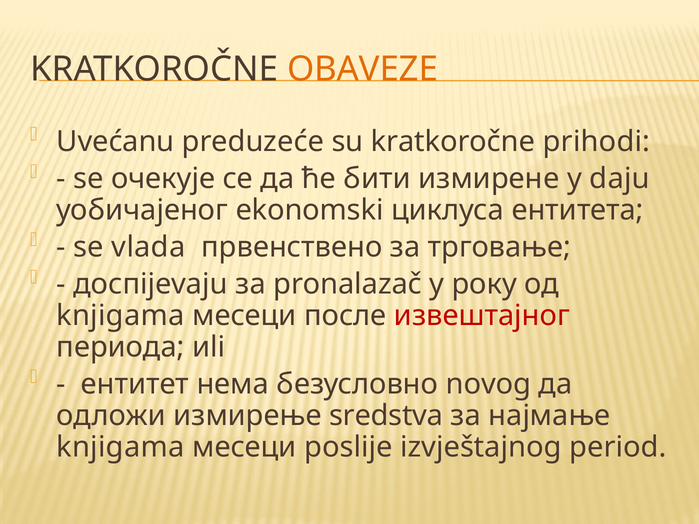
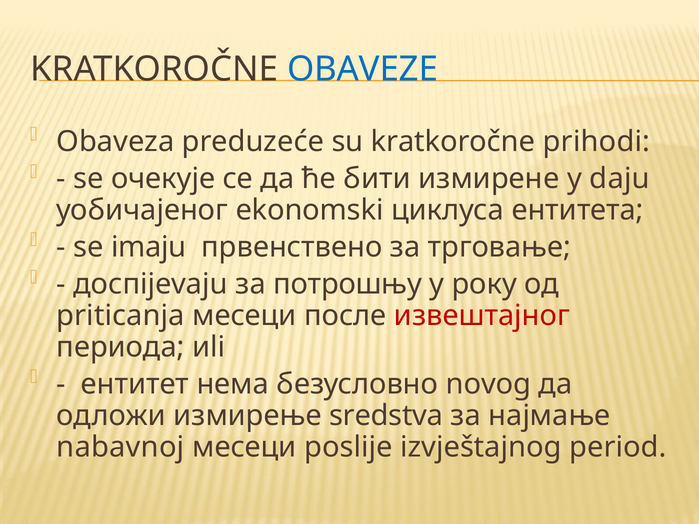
OBAVEZE colour: orange -> blue
Uvećanu: Uvećanu -> Obaveza
vlada: vlada -> imaju
pronalazač: pronalazač -> потрошњу
knjigama at (120, 316): knjigama -> priticanja
knjigama at (120, 447): knjigama -> nabavnoj
